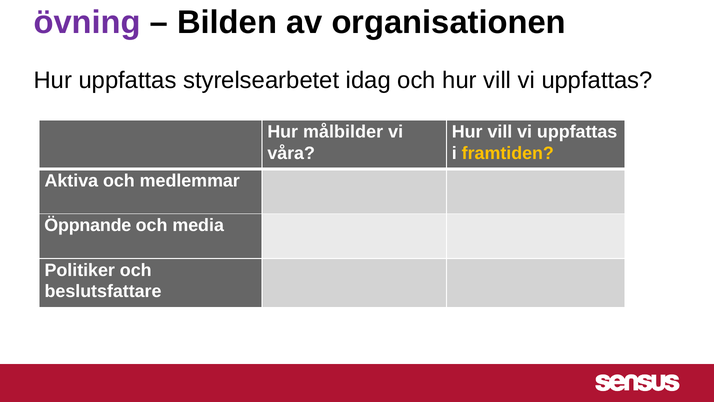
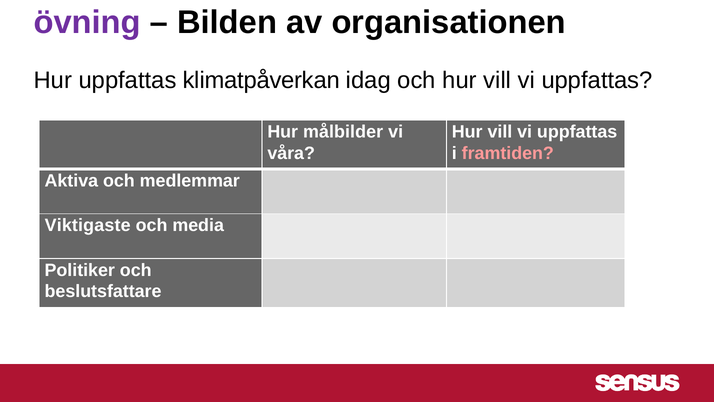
styrelsearbetet: styrelsearbetet -> klimatpåverkan
framtiden colour: yellow -> pink
Öppnande: Öppnande -> Viktigaste
